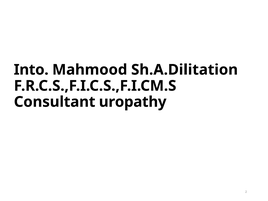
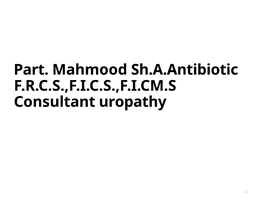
Into: Into -> Part
Sh.A.Dilitation: Sh.A.Dilitation -> Sh.A.Antibiotic
